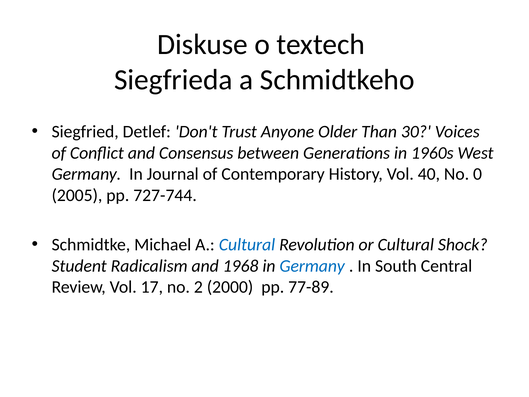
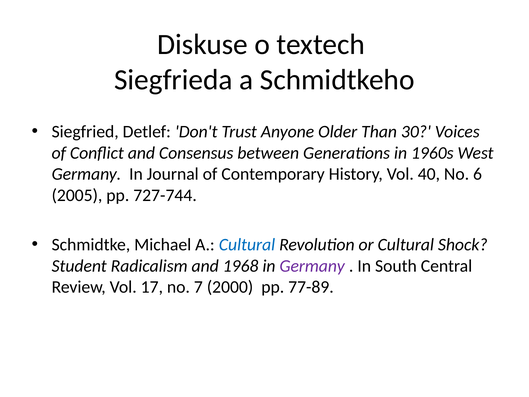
0: 0 -> 6
Germany at (312, 266) colour: blue -> purple
2: 2 -> 7
